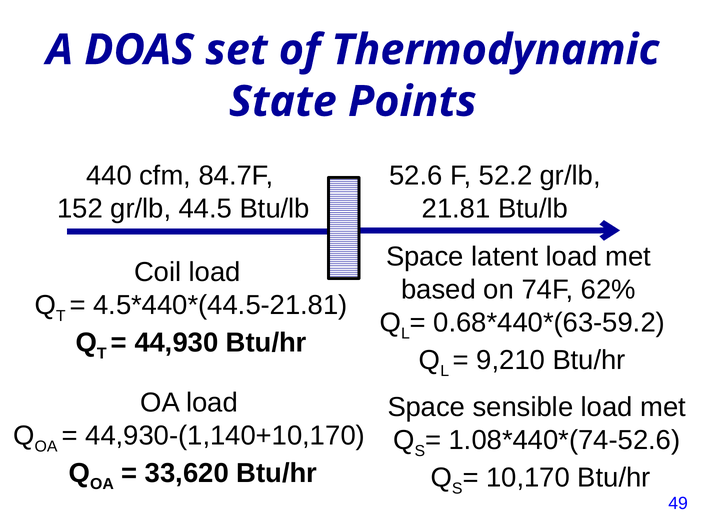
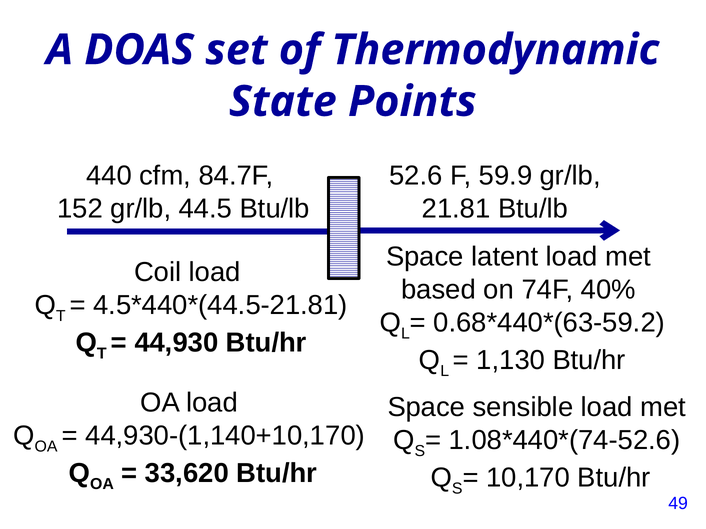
52.2: 52.2 -> 59.9
62%: 62% -> 40%
9,210: 9,210 -> 1,130
